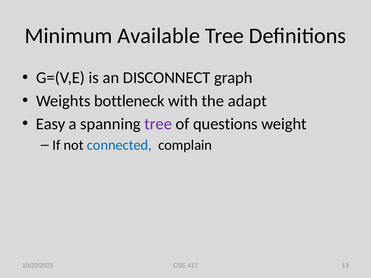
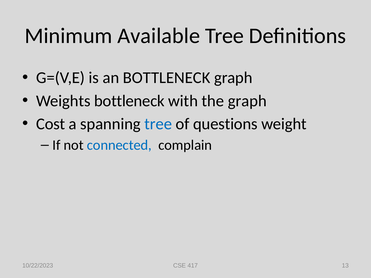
an DISCONNECT: DISCONNECT -> BOTTLENECK
the adapt: adapt -> graph
Easy: Easy -> Cost
tree at (158, 124) colour: purple -> blue
